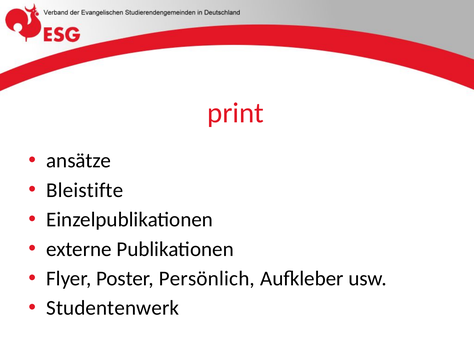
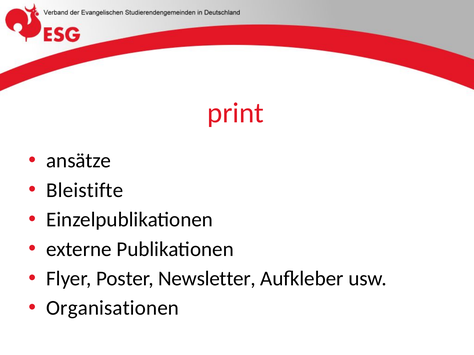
Persönlich: Persönlich -> Newsletter
Studentenwerk: Studentenwerk -> Organisationen
